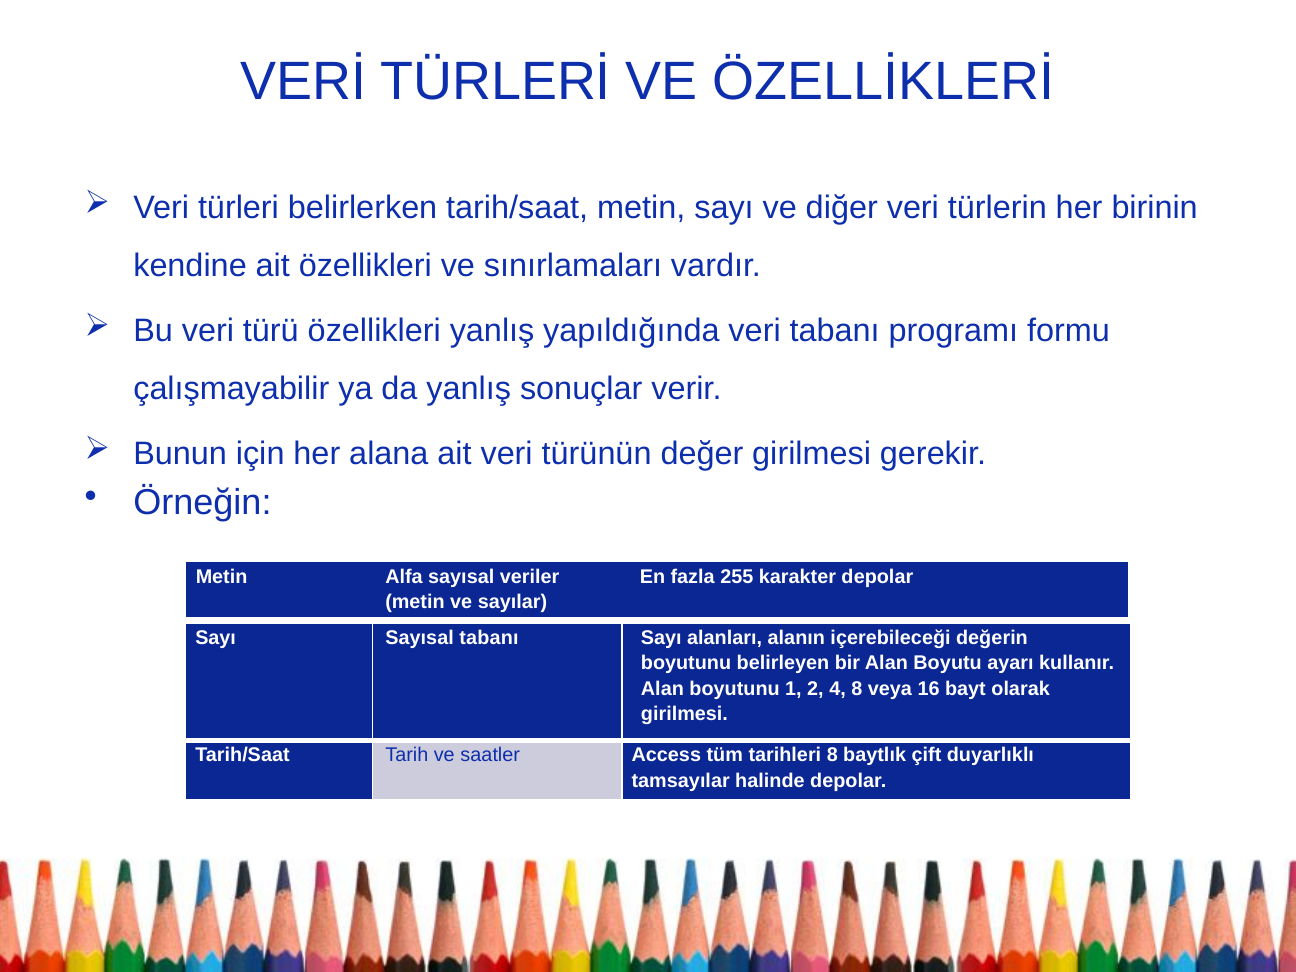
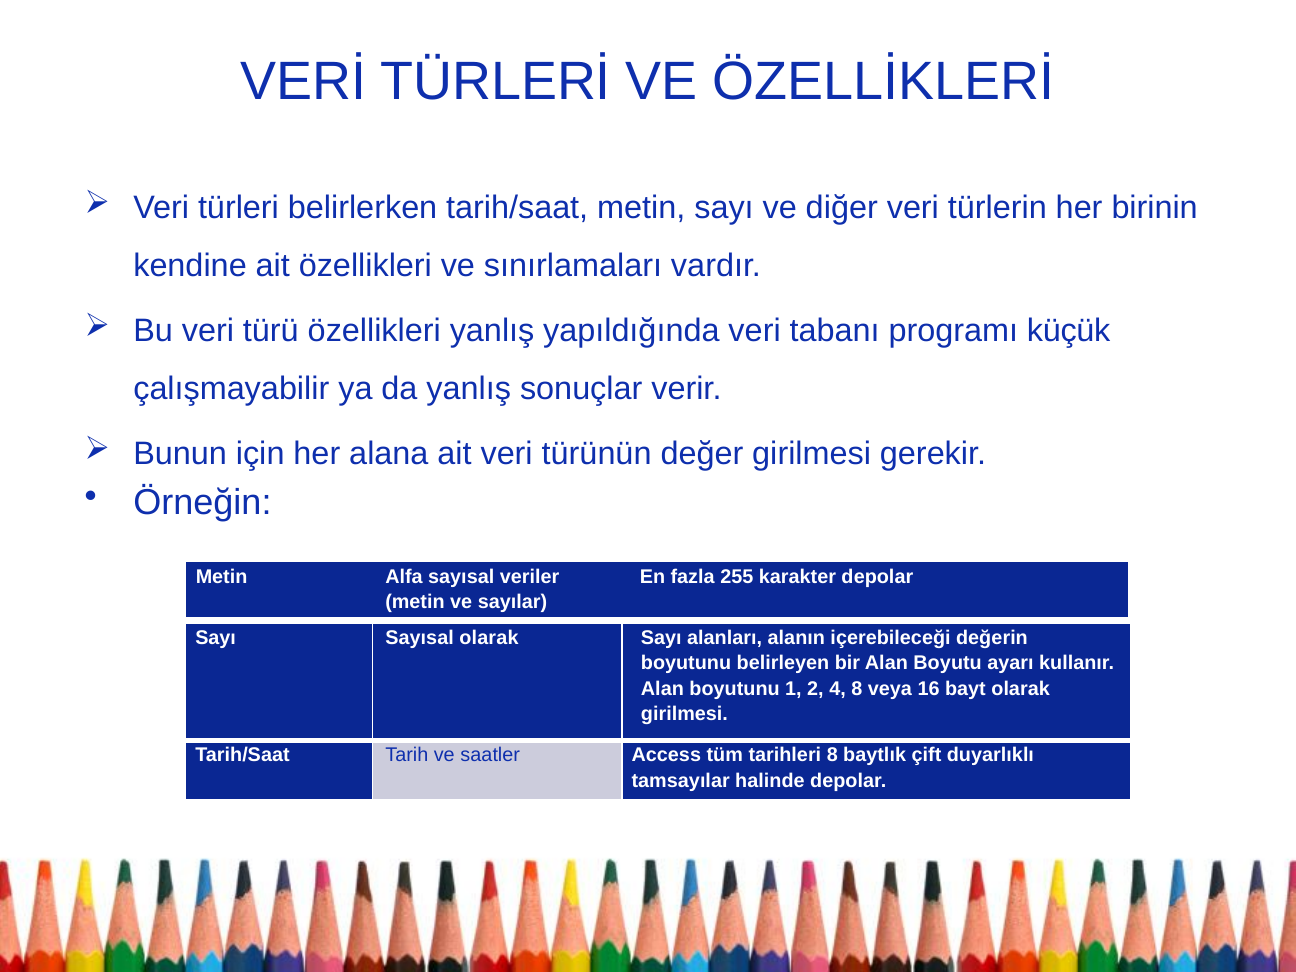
formu: formu -> küçük
Sayısal tabanı: tabanı -> olarak
